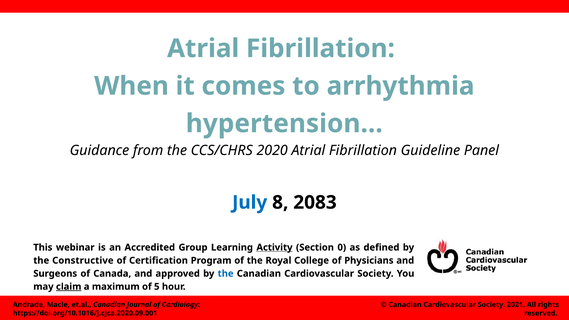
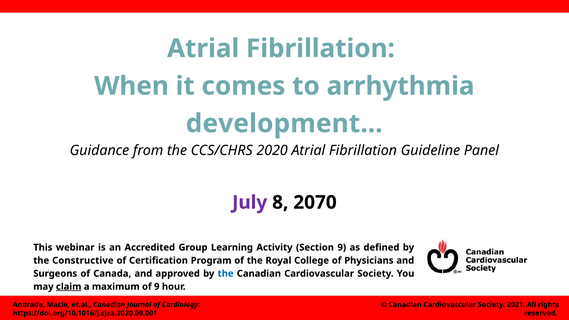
hypertension…: hypertension… -> development…
July colour: blue -> purple
2083: 2083 -> 2070
Activity underline: present -> none
Section 0: 0 -> 9
of 5: 5 -> 9
